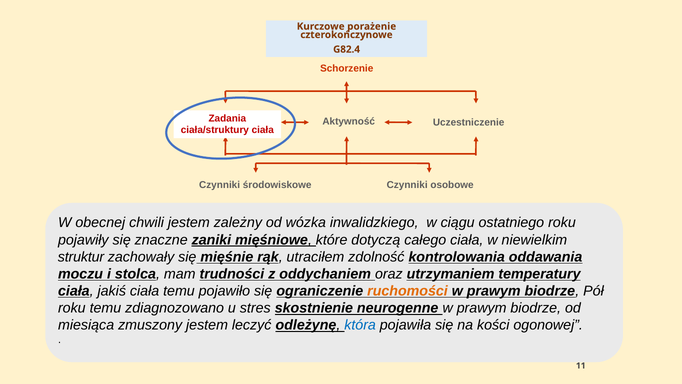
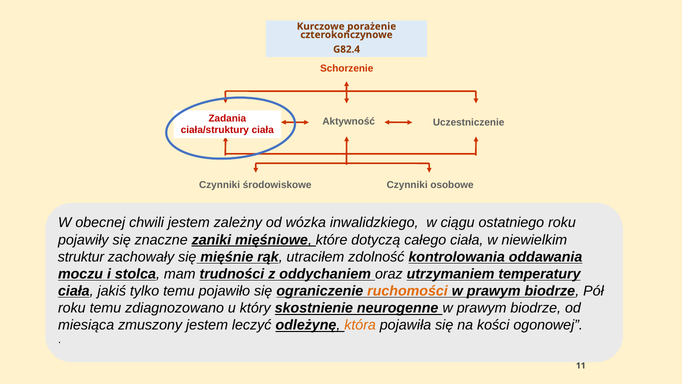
jakiś ciała: ciała -> tylko
stres: stres -> który
która colour: blue -> orange
